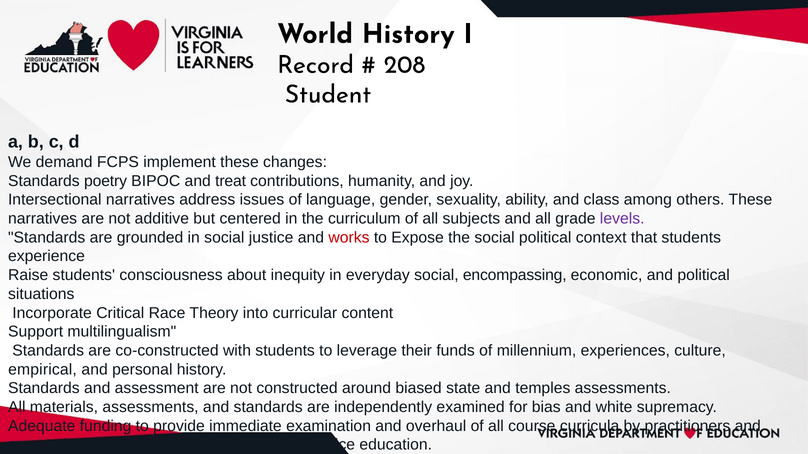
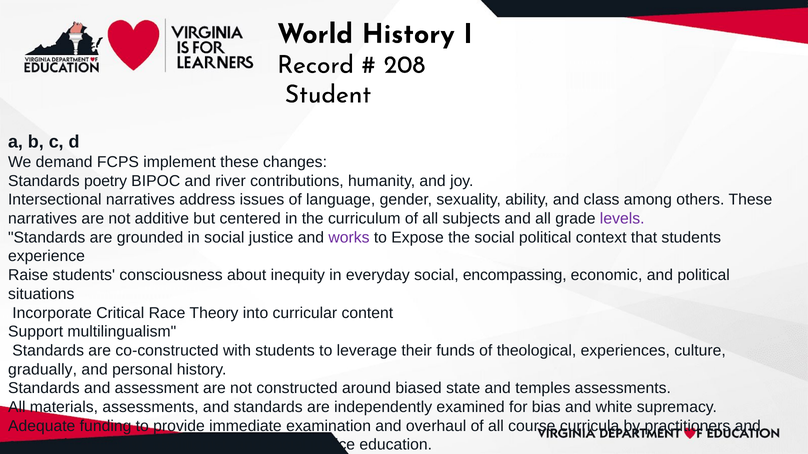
treat: treat -> river
works colour: red -> purple
millennium: millennium -> theological
empirical: empirical -> gradually
